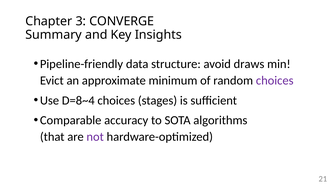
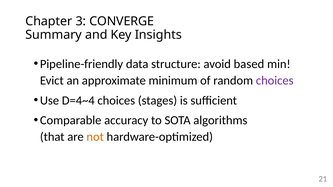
draws: draws -> based
D=8~4: D=8~4 -> D=4~4
not colour: purple -> orange
